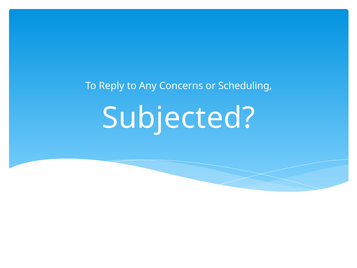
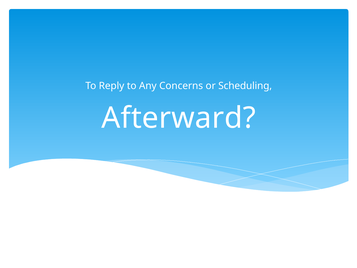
Subjected: Subjected -> Afterward
